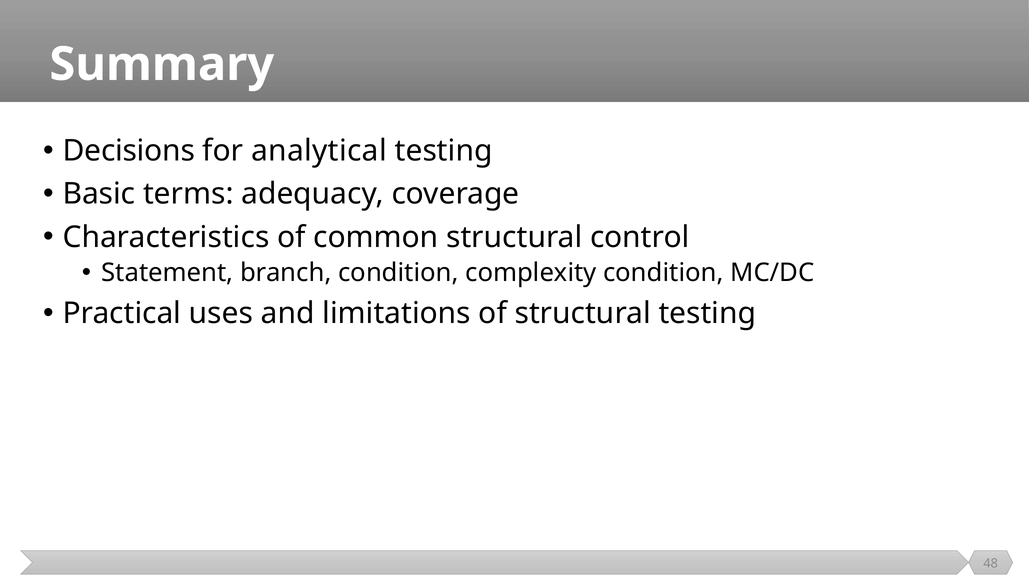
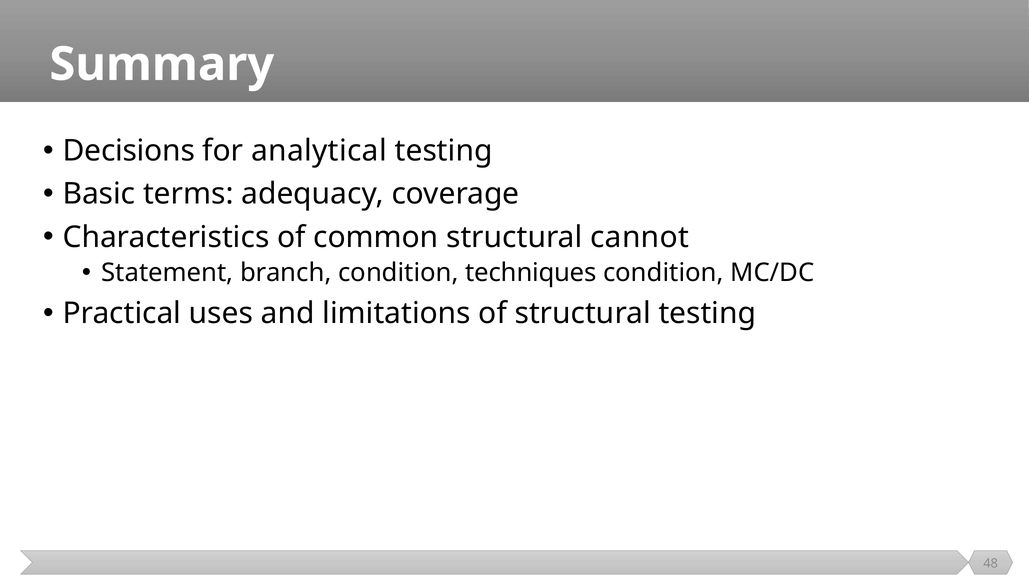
control: control -> cannot
complexity: complexity -> techniques
